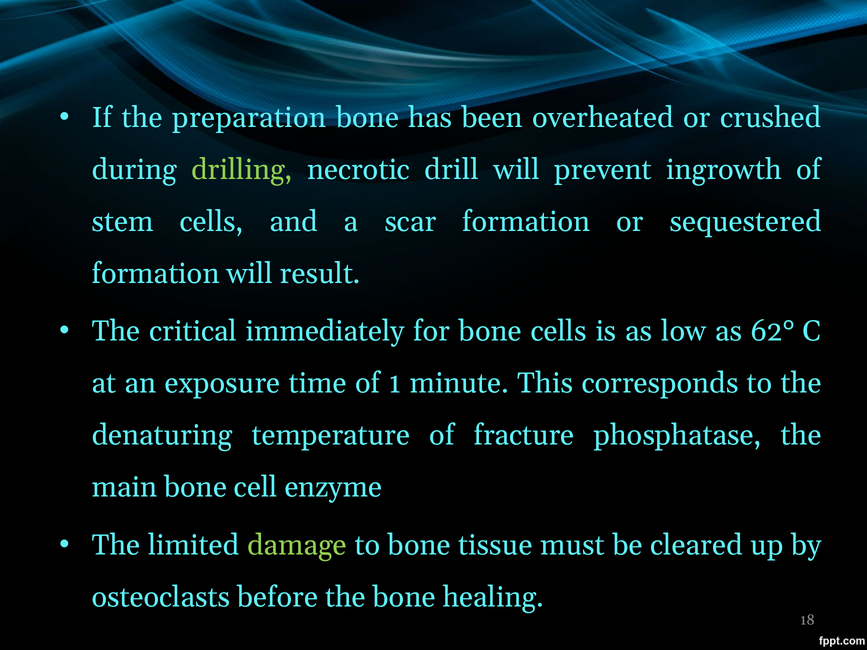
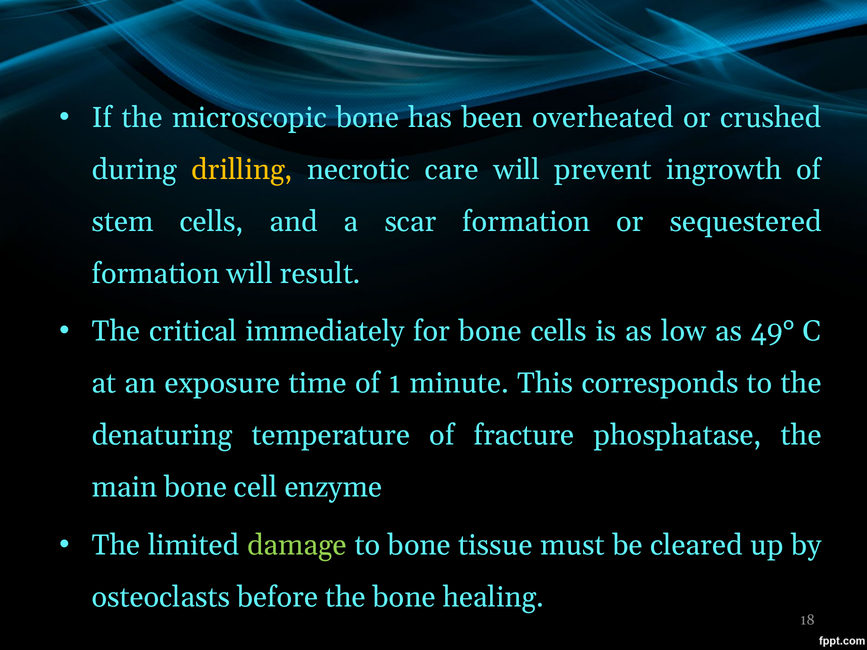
preparation: preparation -> microscopic
drilling colour: light green -> yellow
drill: drill -> care
62°: 62° -> 49°
